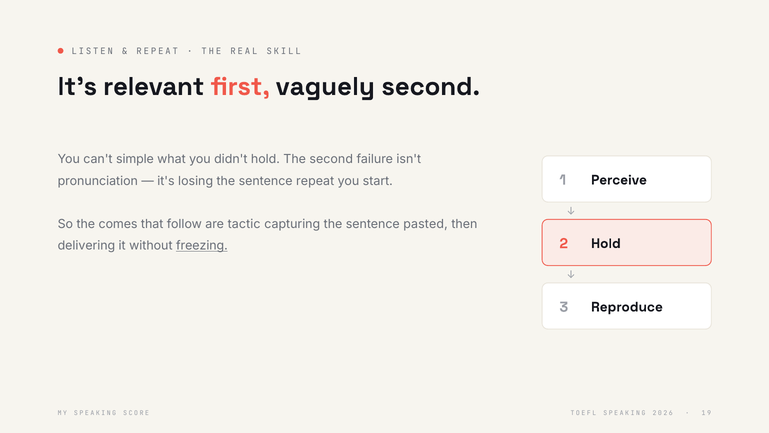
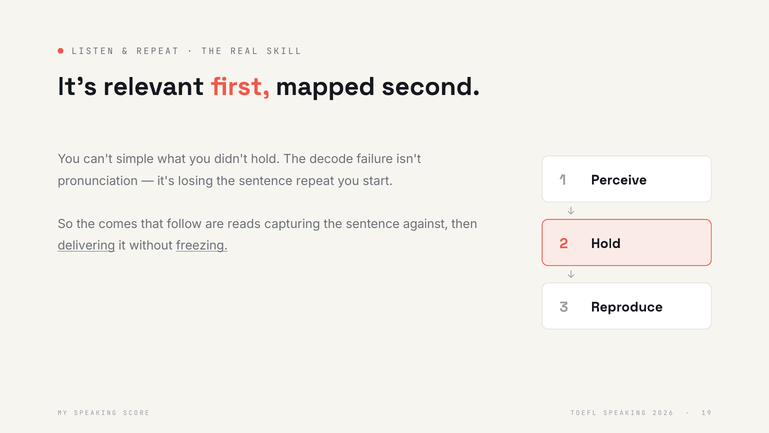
vaguely: vaguely -> mapped
The second: second -> decode
tactic: tactic -> reads
pasted: pasted -> against
delivering underline: none -> present
